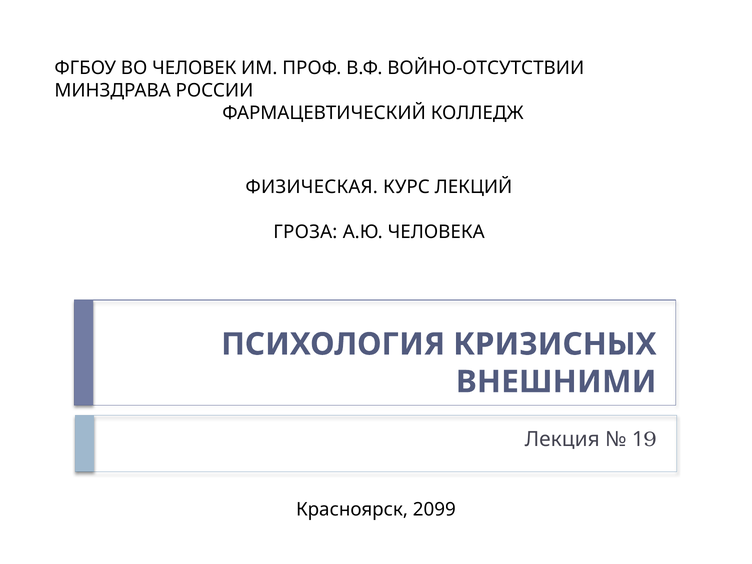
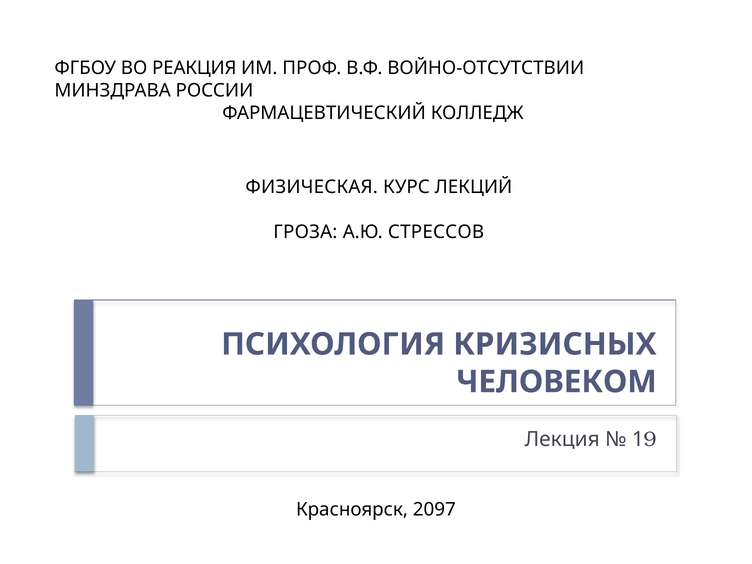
ЧЕЛОВЕК: ЧЕЛОВЕК -> РЕАКЦИЯ
ЧЕЛОВЕКА: ЧЕЛОВЕКА -> СТРЕССОВ
ВНЕШНИМИ: ВНЕШНИМИ -> ЧЕЛОВЕКОМ
2099: 2099 -> 2097
